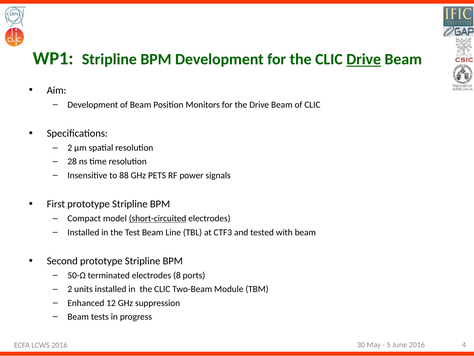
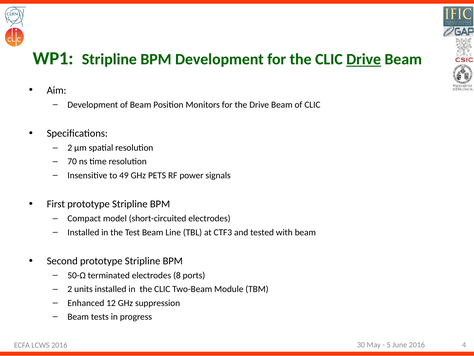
28: 28 -> 70
88: 88 -> 49
short-circuited underline: present -> none
